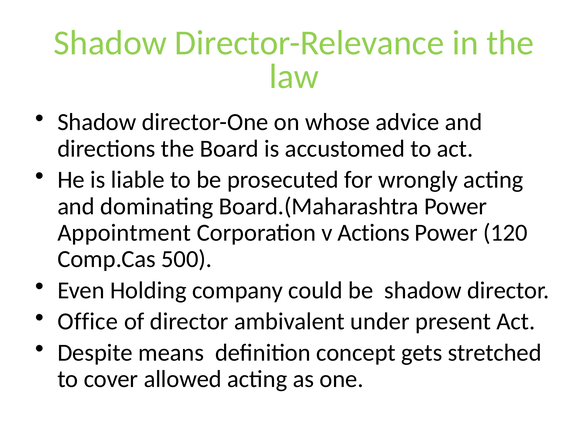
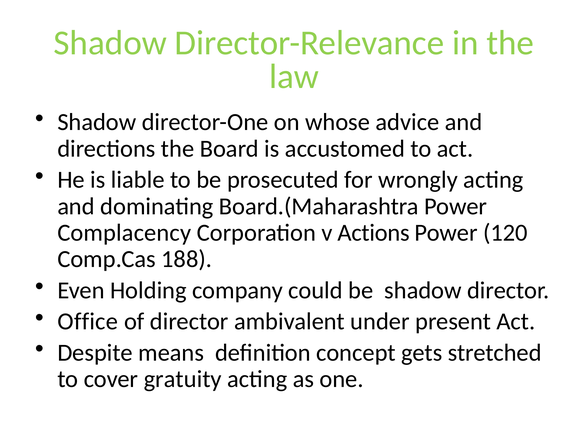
Appointment: Appointment -> Complacency
500: 500 -> 188
allowed: allowed -> gratuity
